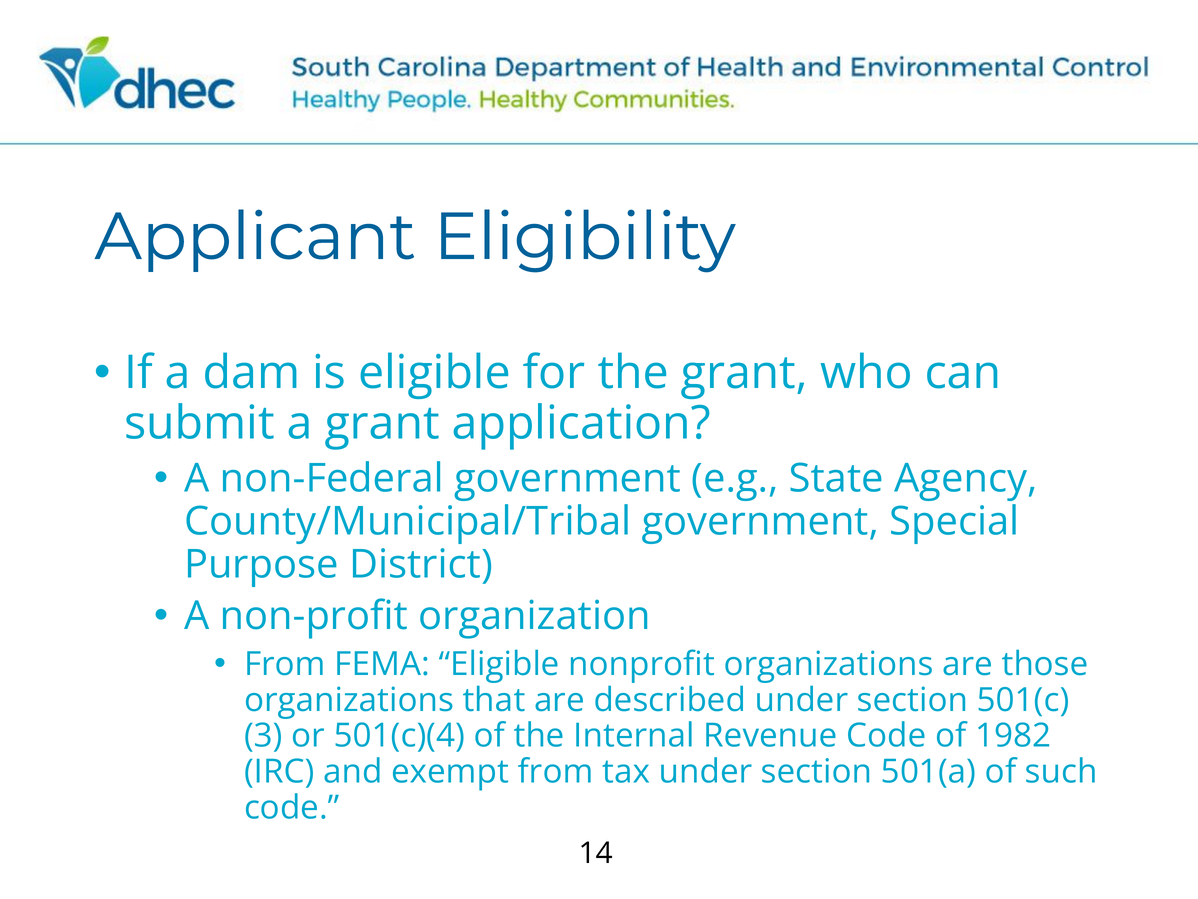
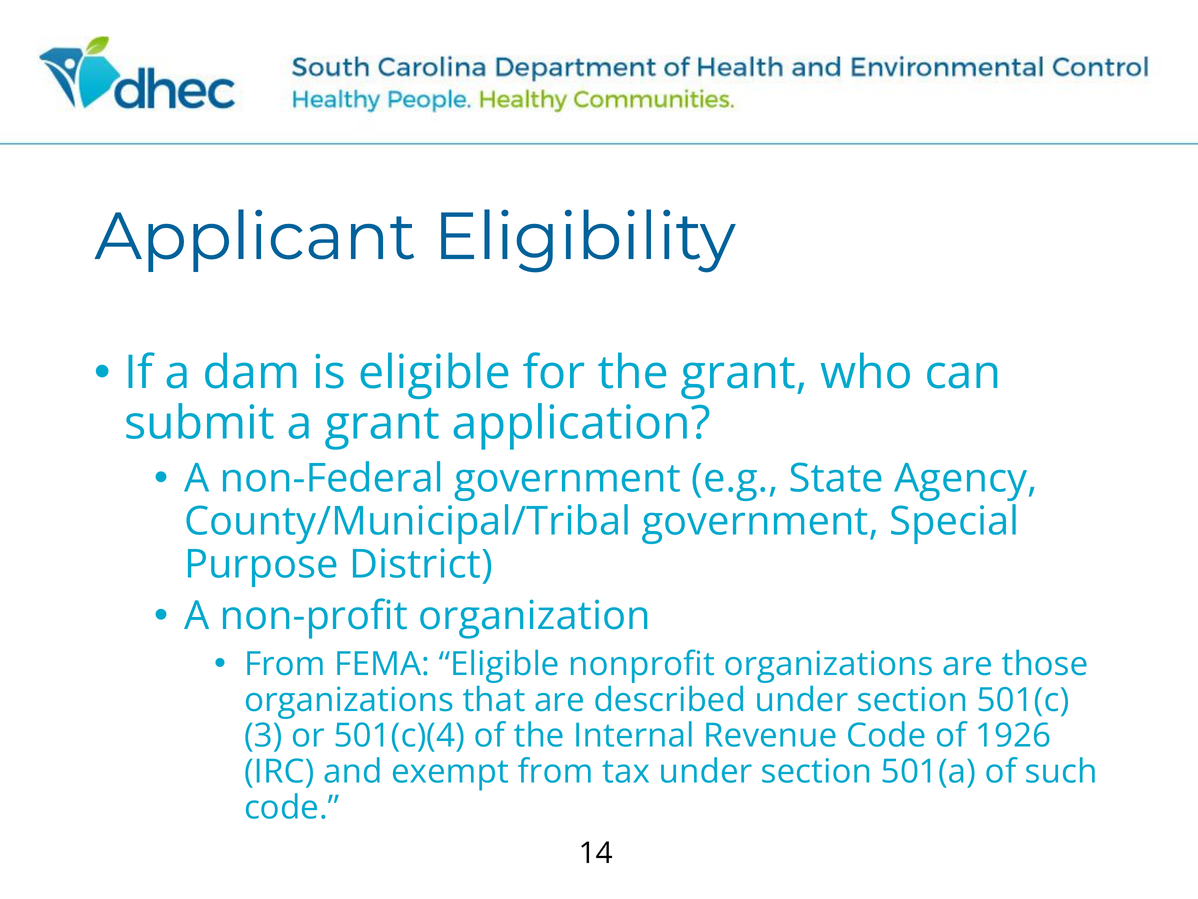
1982: 1982 -> 1926
